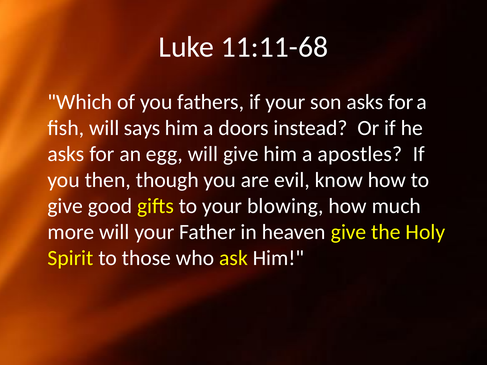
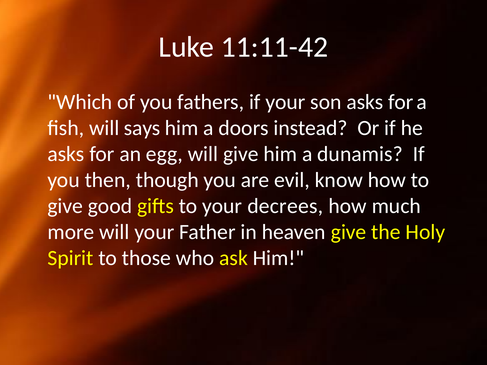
11:11-68: 11:11-68 -> 11:11-42
apostles: apostles -> dunamis
blowing: blowing -> decrees
